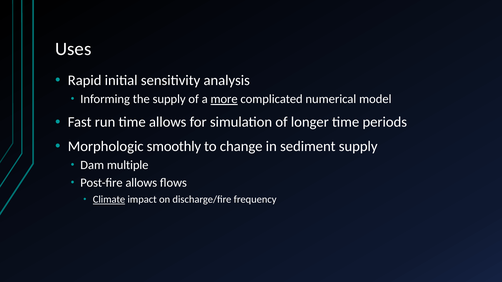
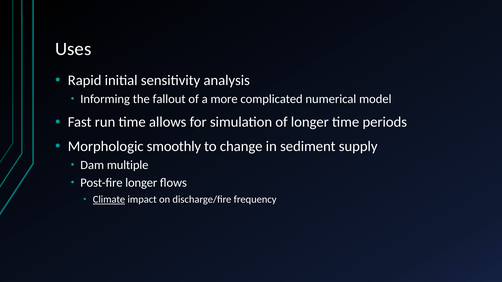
the supply: supply -> fallout
more underline: present -> none
Post-fire allows: allows -> longer
